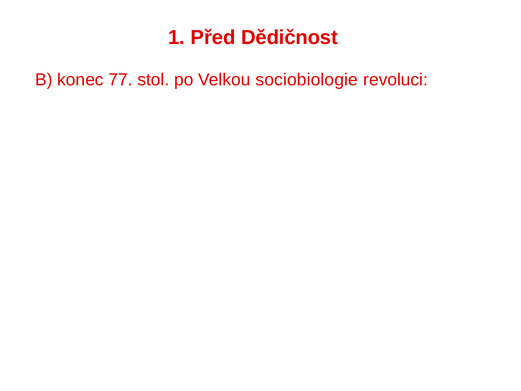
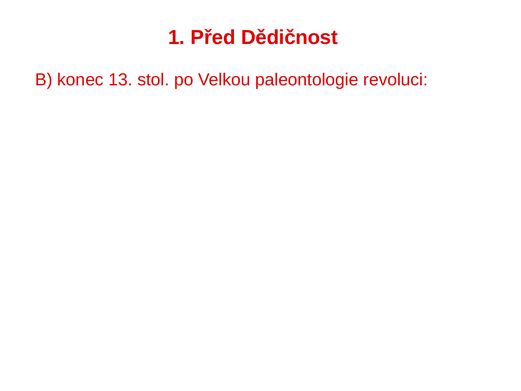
77: 77 -> 13
sociobiologie: sociobiologie -> paleontologie
